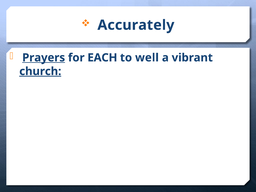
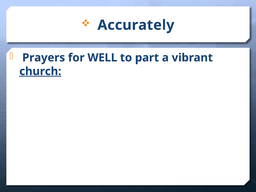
Prayers underline: present -> none
EACH: EACH -> WELL
well: well -> part
